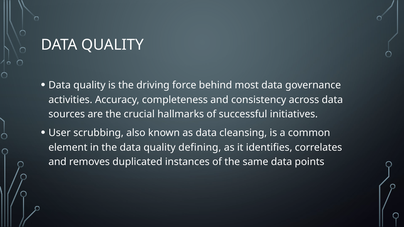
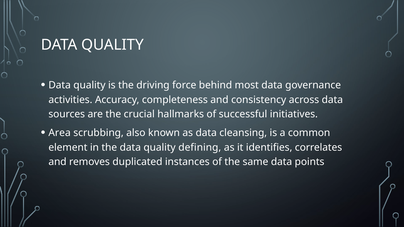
User: User -> Area
